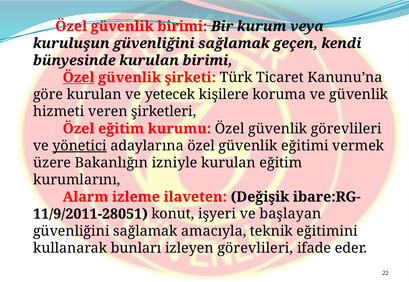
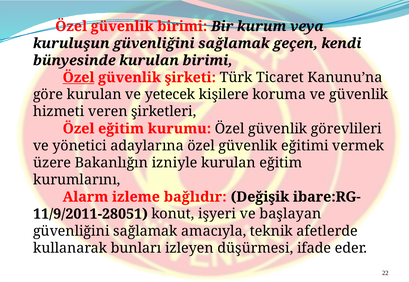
yönetici underline: present -> none
ilaveten: ilaveten -> bağlıdır
eğitimini: eğitimini -> afetlerde
izleyen görevlileri: görevlileri -> düşürmesi
